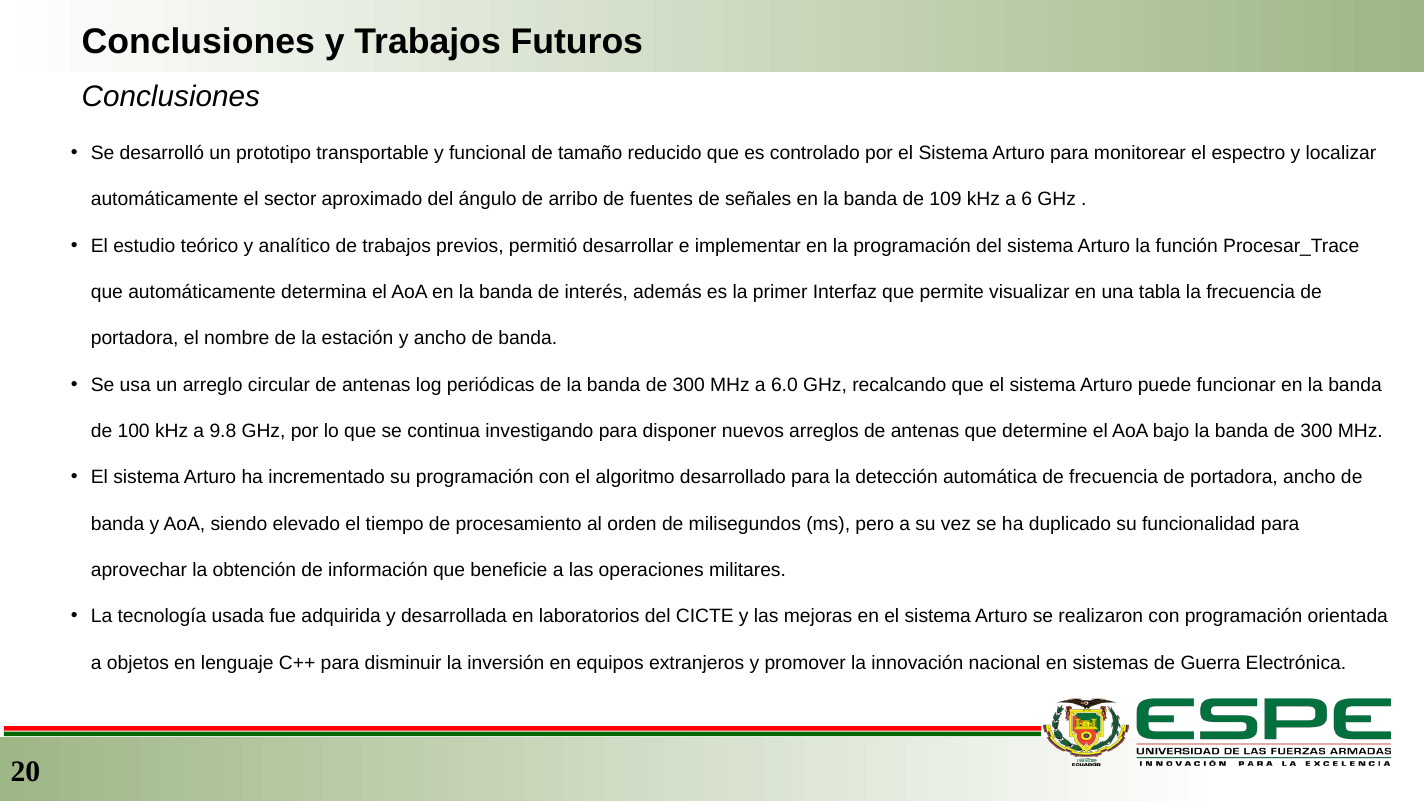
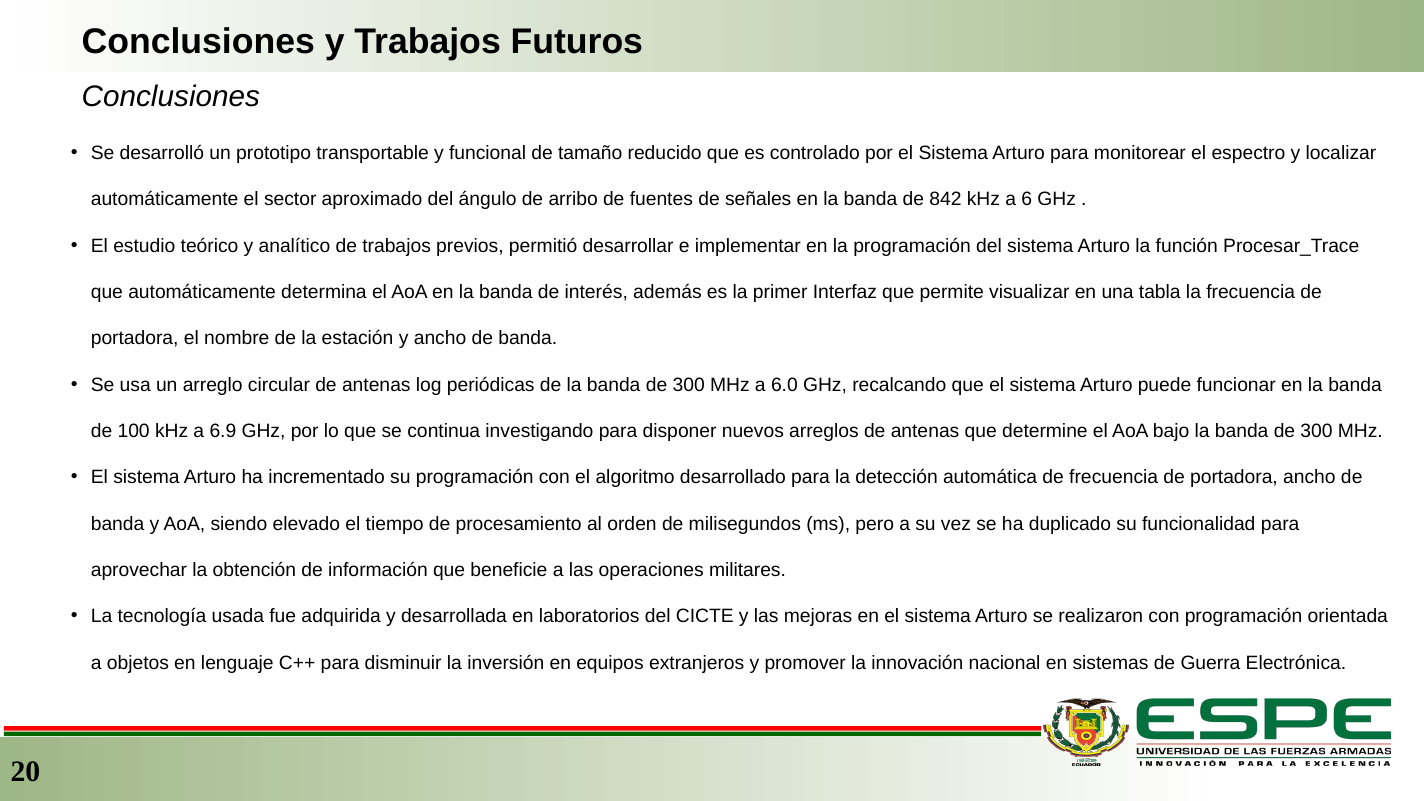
109: 109 -> 842
9.8: 9.8 -> 6.9
